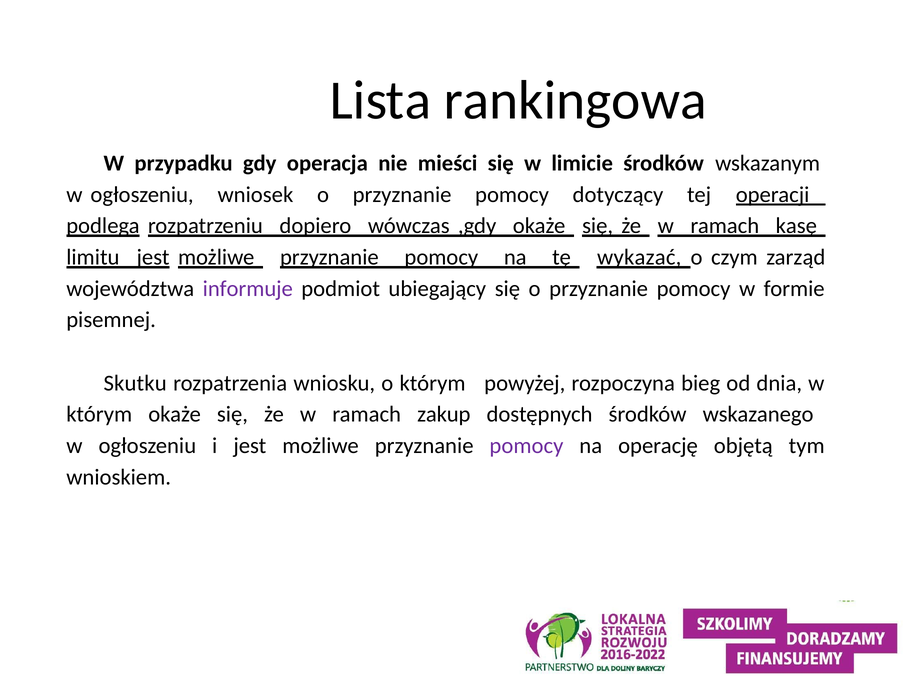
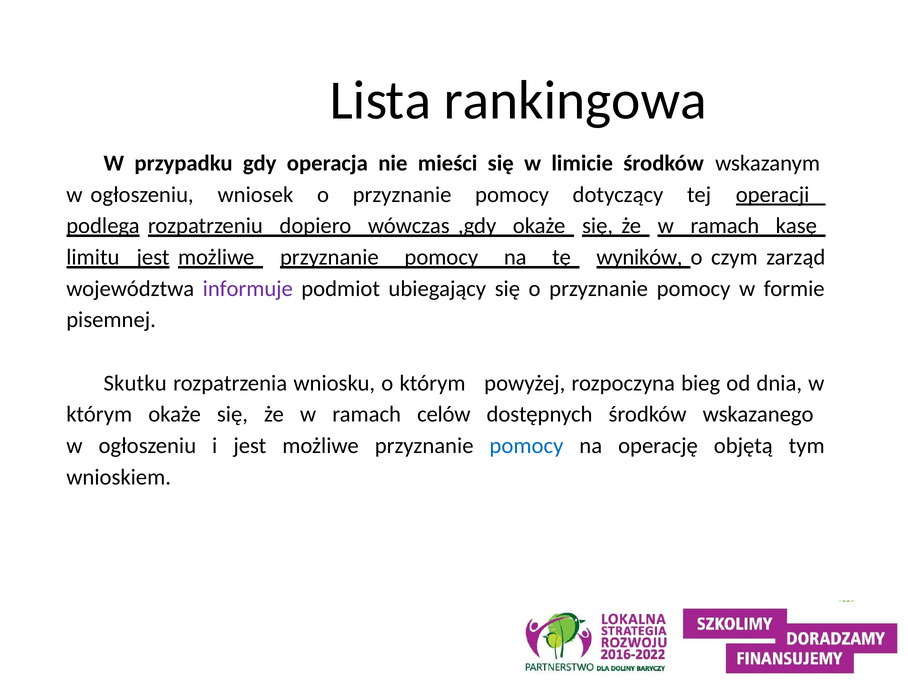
wykazać: wykazać -> wyników
zakup: zakup -> celów
pomocy at (526, 446) colour: purple -> blue
